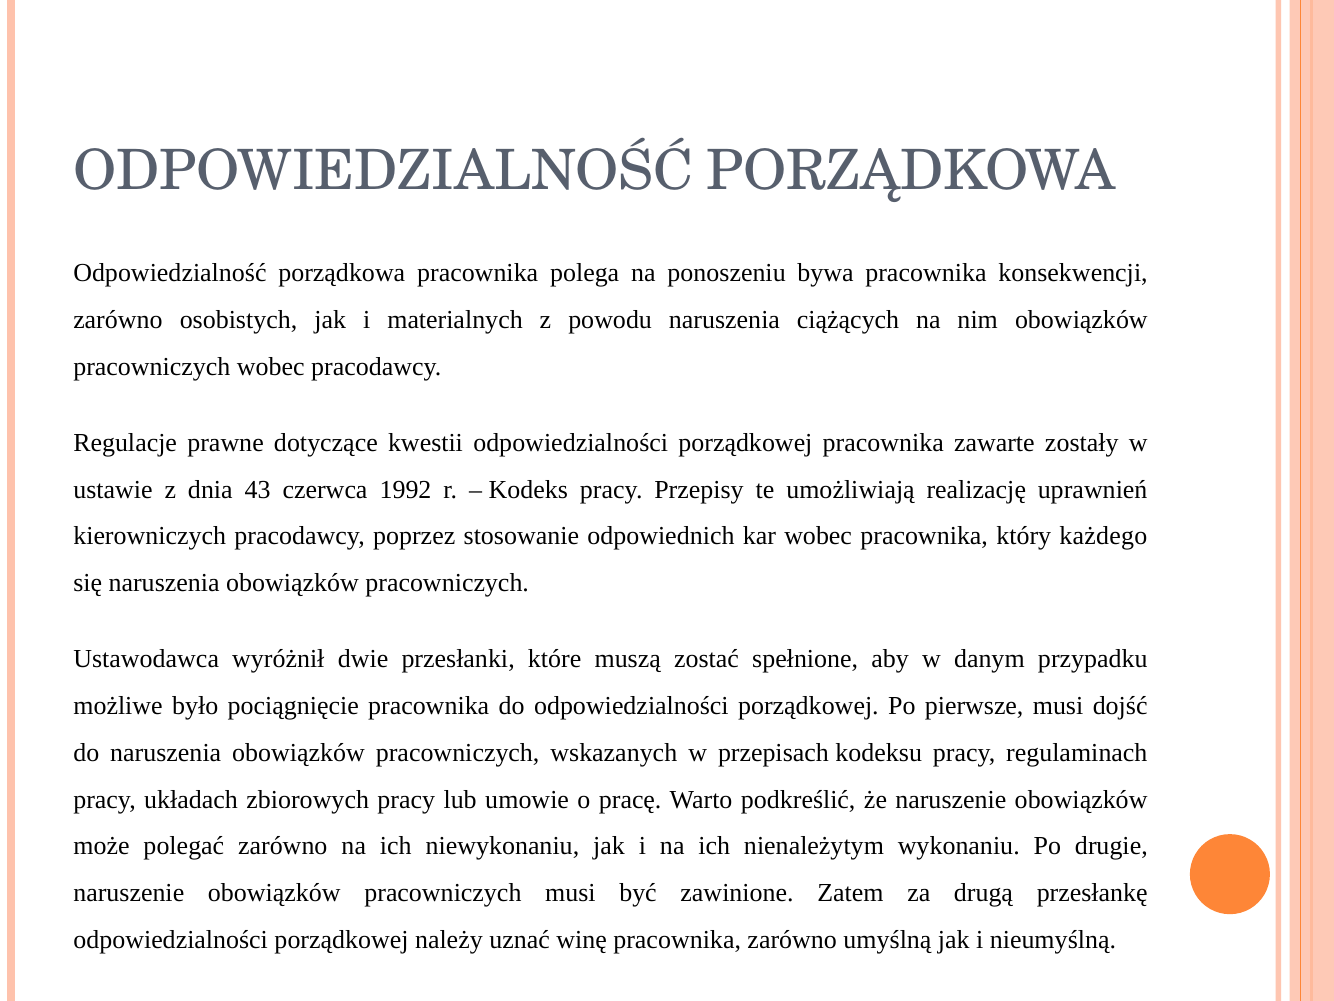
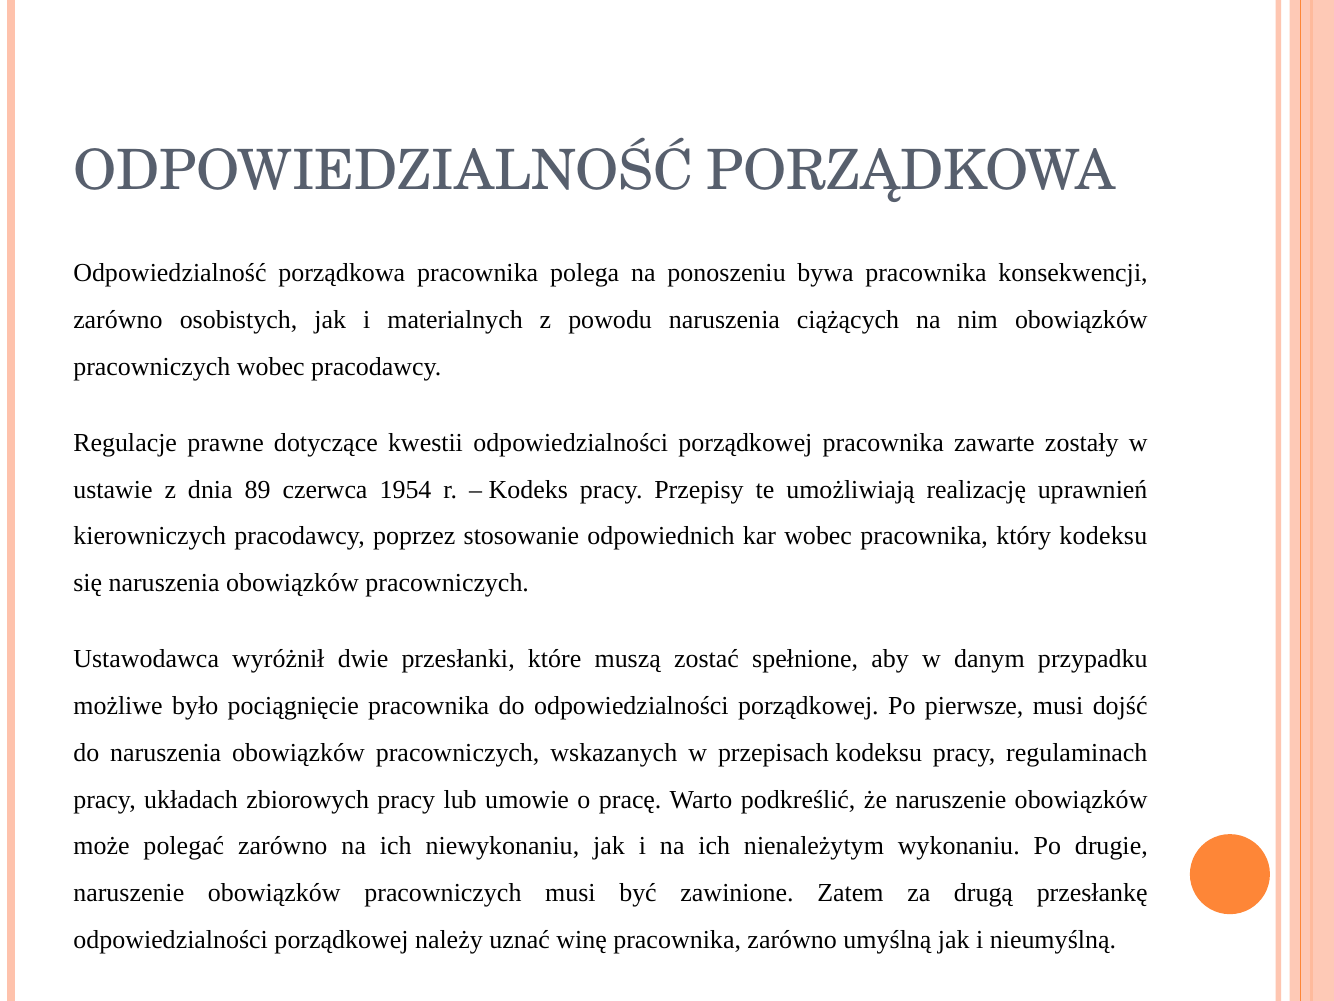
43: 43 -> 89
1992: 1992 -> 1954
który każdego: każdego -> kodeksu
